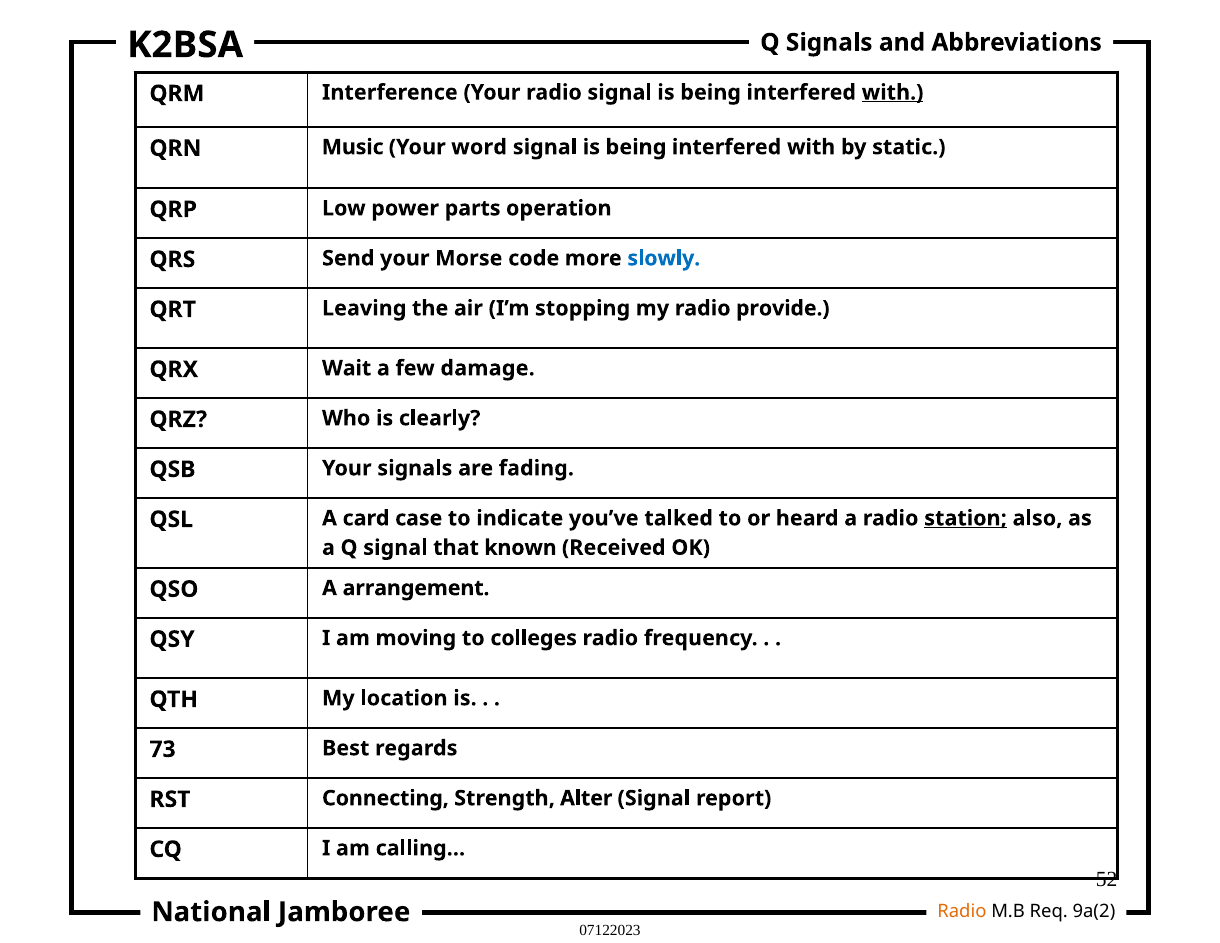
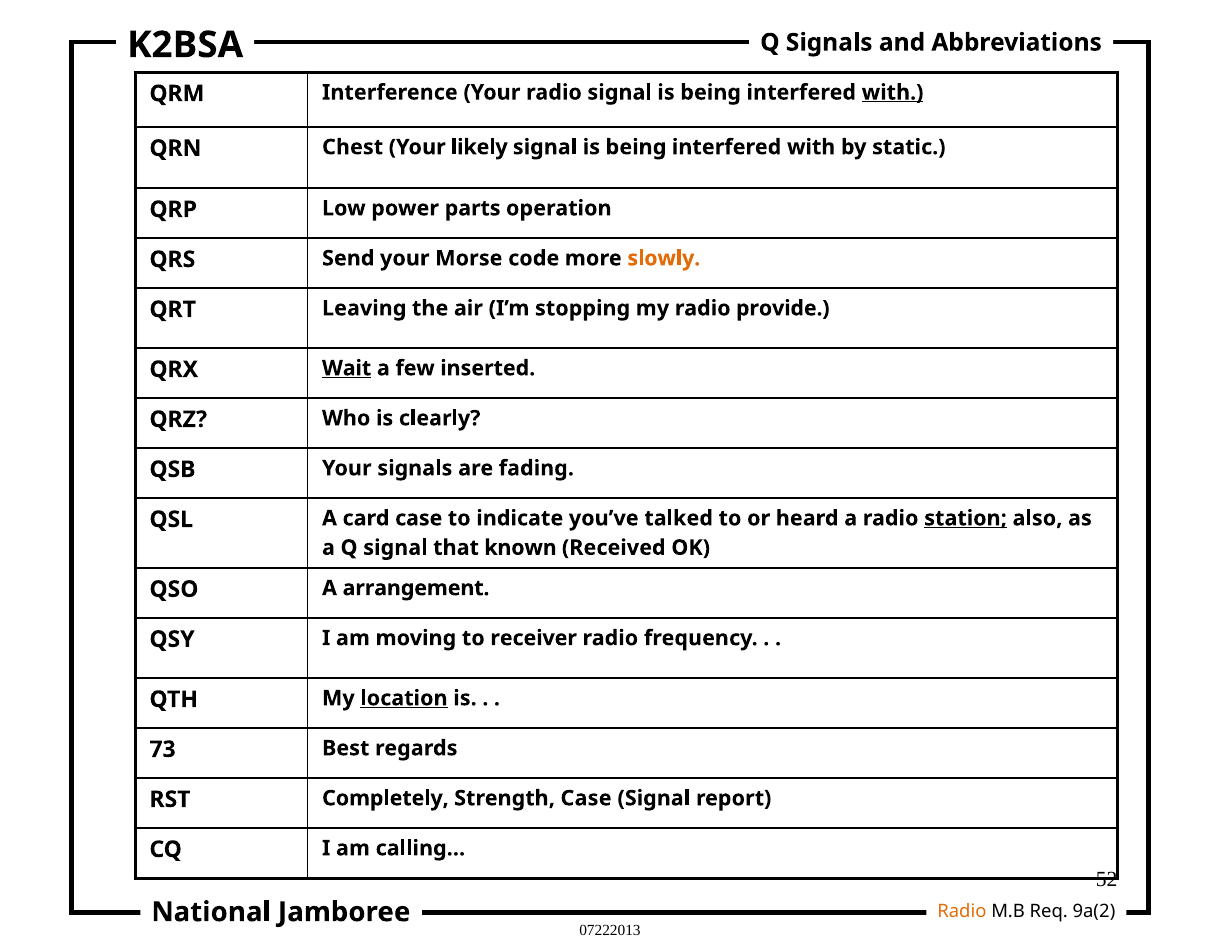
Music: Music -> Chest
word: word -> likely
slowly colour: blue -> orange
Wait underline: none -> present
damage: damage -> inserted
colleges: colleges -> receiver
location underline: none -> present
Connecting: Connecting -> Completely
Strength Alter: Alter -> Case
07122023: 07122023 -> 07222013
